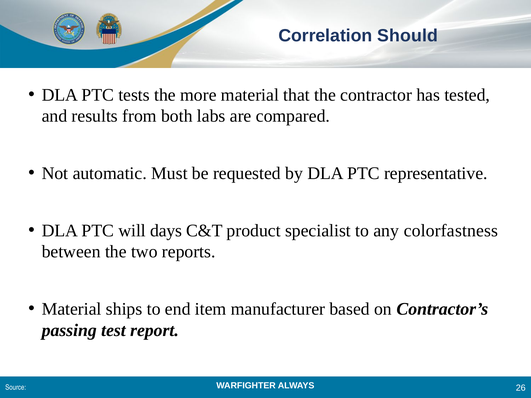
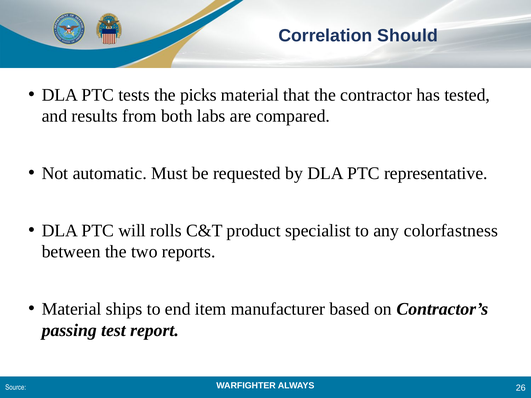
more: more -> picks
days: days -> rolls
